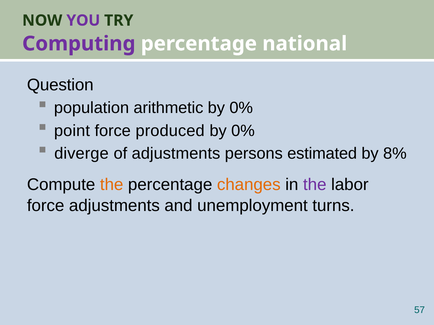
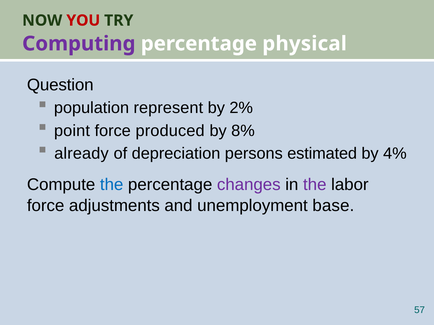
YOU colour: purple -> red
national: national -> physical
arithmetic: arithmetic -> represent
0% at (241, 108): 0% -> 2%
0% at (243, 131): 0% -> 8%
diverge: diverge -> already
of adjustments: adjustments -> depreciation
8%: 8% -> 4%
the at (112, 185) colour: orange -> blue
changes colour: orange -> purple
turns: turns -> base
